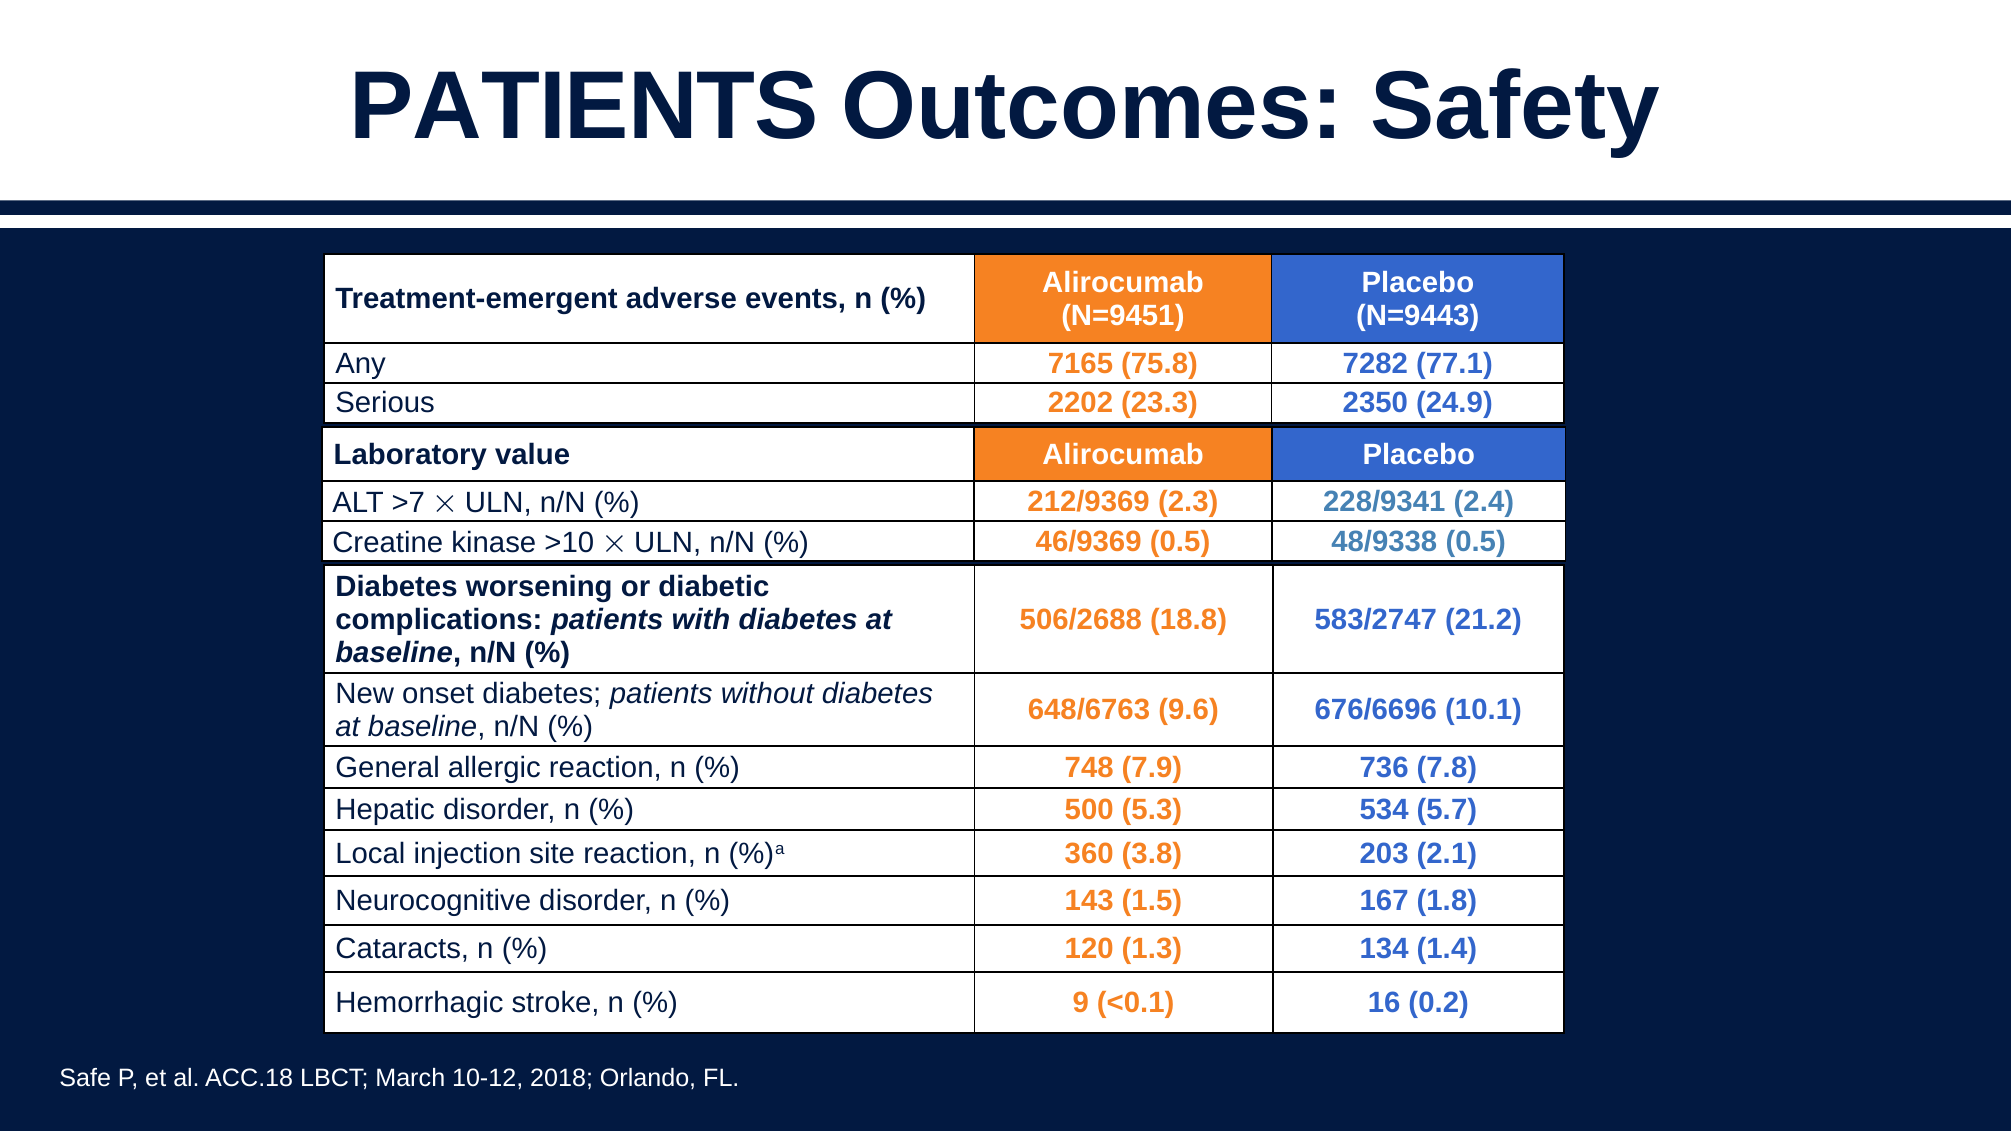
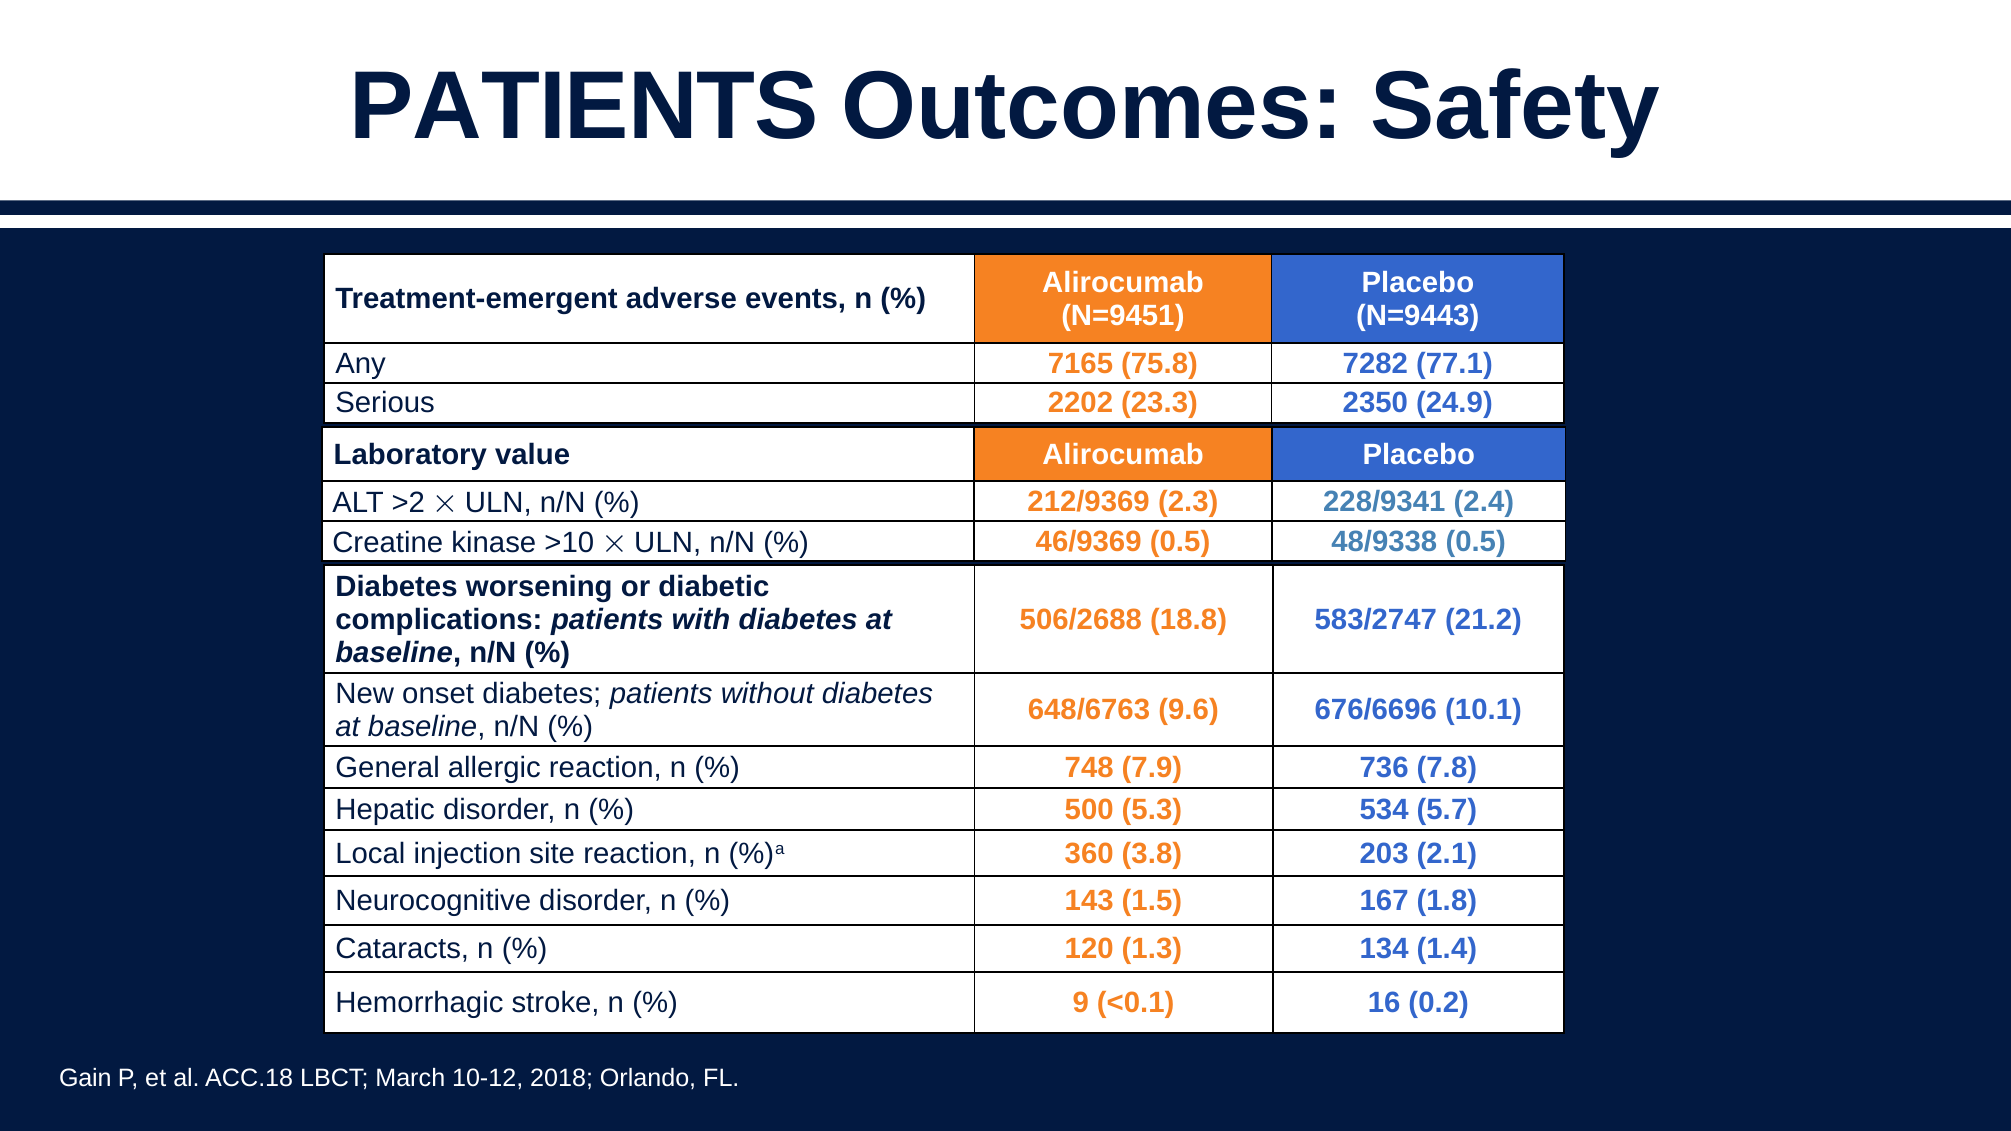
>7: >7 -> >2
Safe: Safe -> Gain
